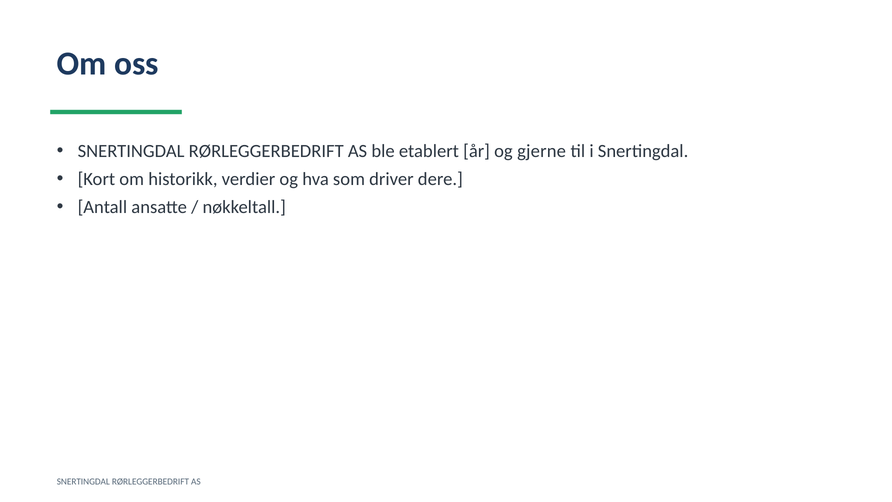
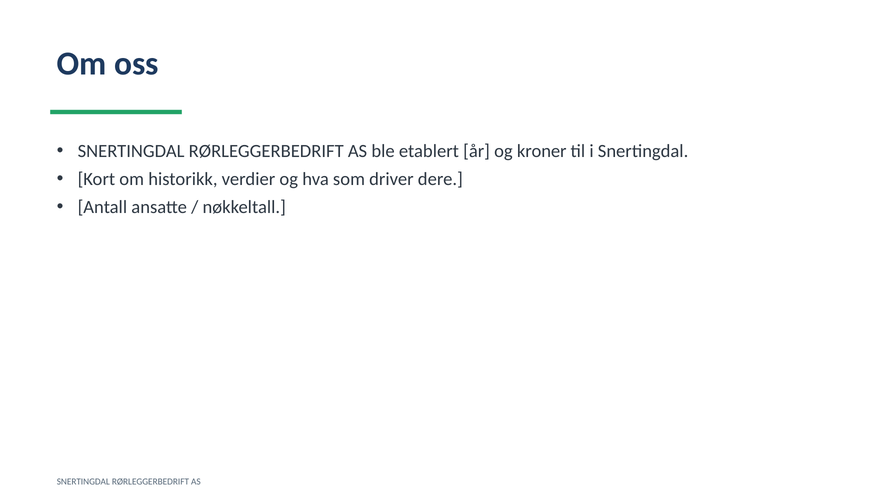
gjerne: gjerne -> kroner
